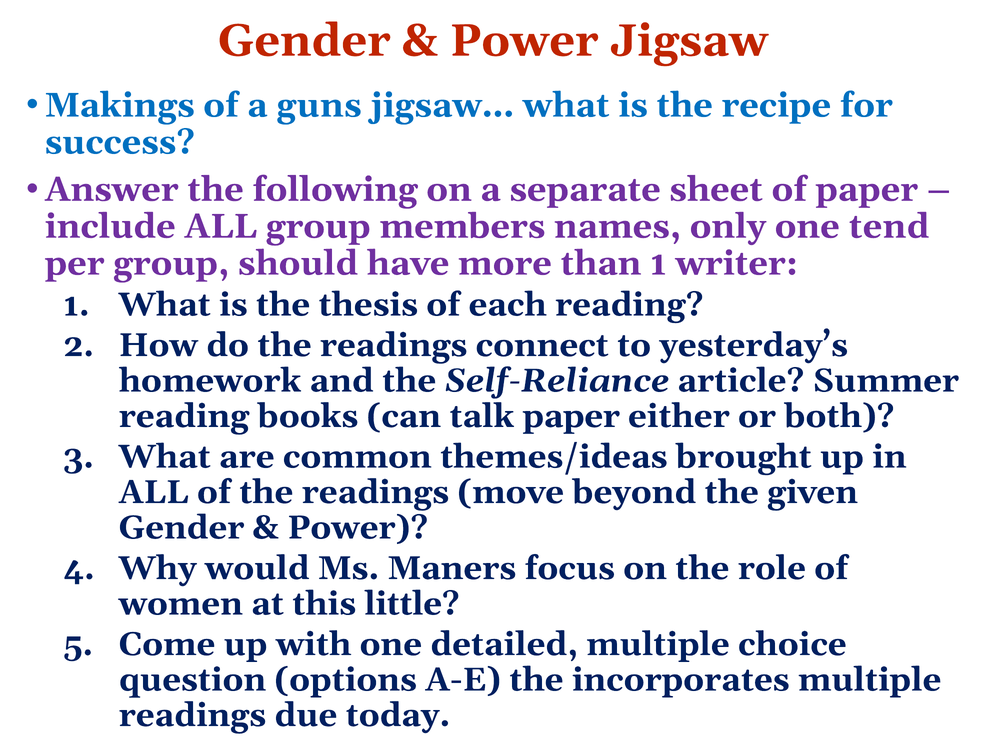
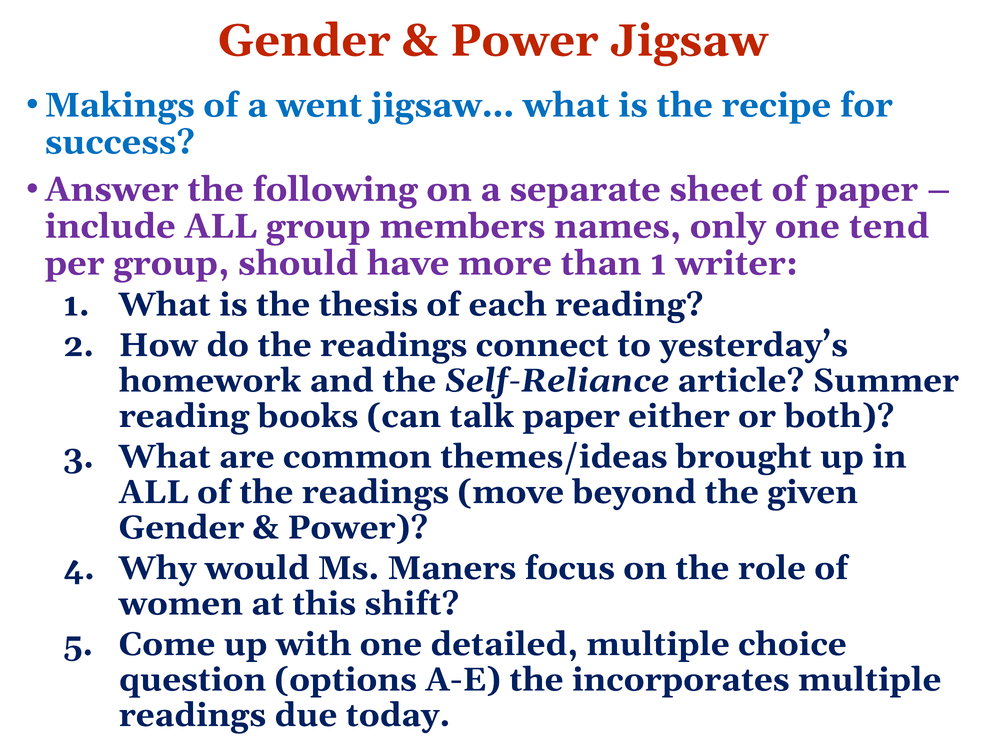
guns: guns -> went
little: little -> shift
